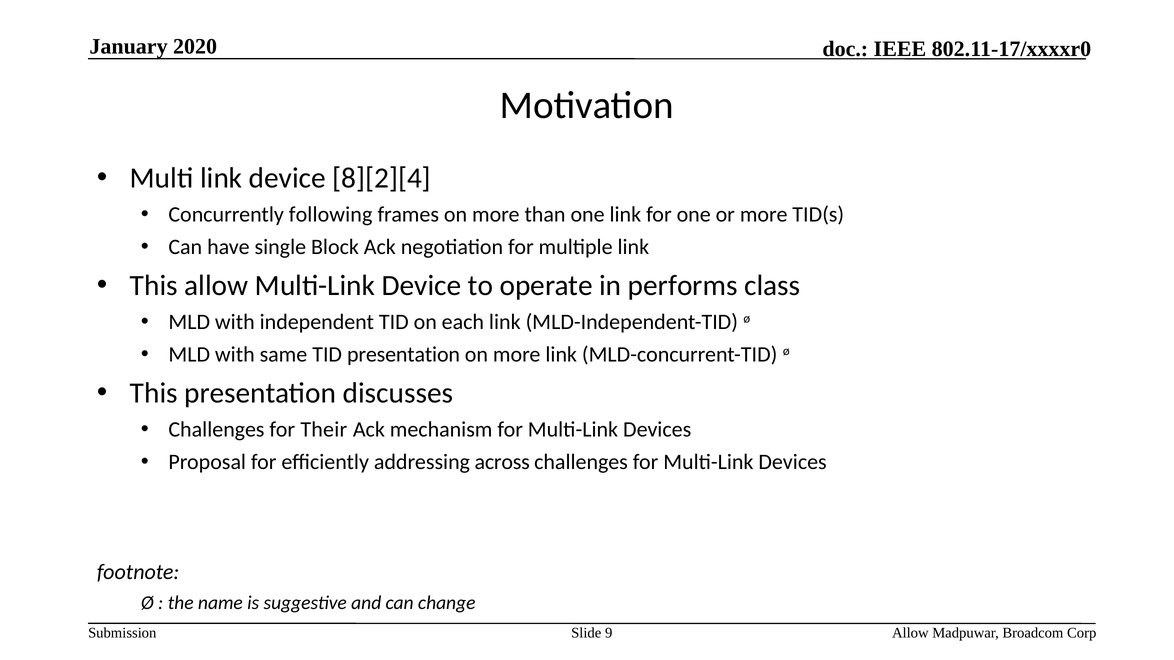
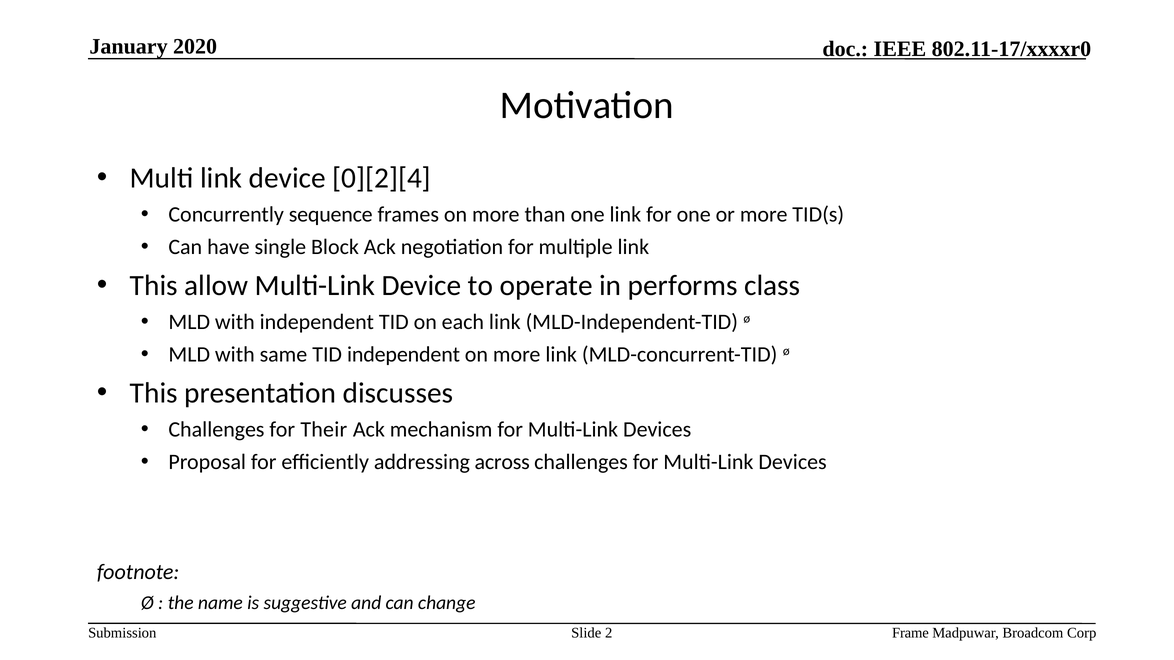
8][2][4: 8][2][4 -> 0][2][4
following: following -> sequence
TID presentation: presentation -> independent
9: 9 -> 2
Allow at (910, 633): Allow -> Frame
